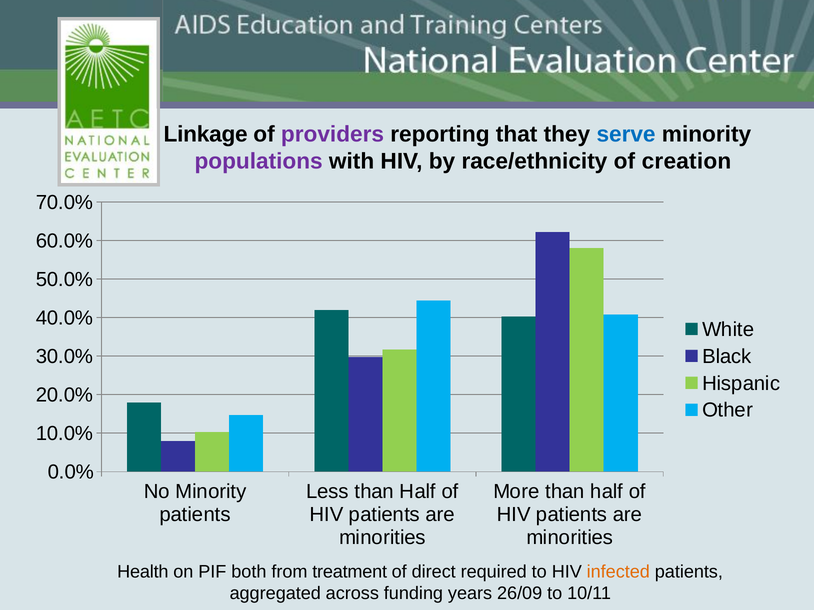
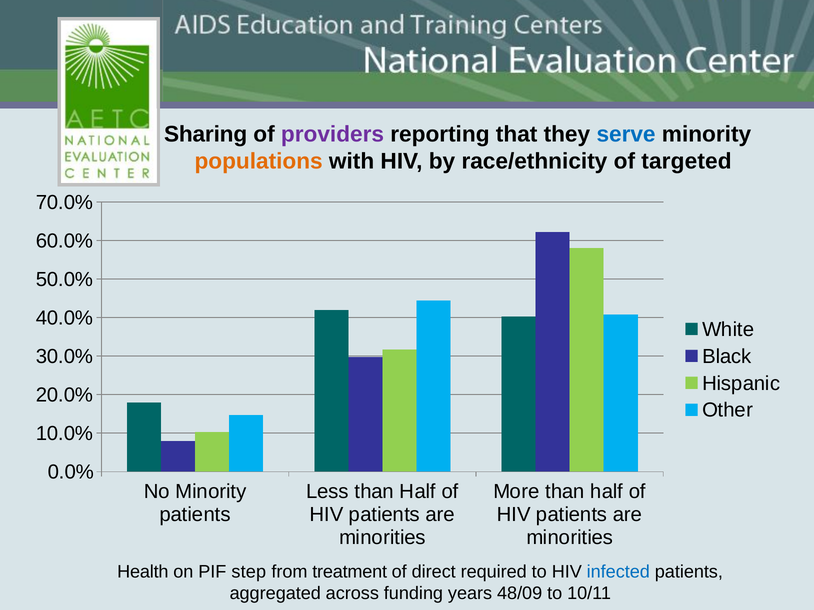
Linkage: Linkage -> Sharing
populations colour: purple -> orange
creation: creation -> targeted
both: both -> step
infected colour: orange -> blue
26/09: 26/09 -> 48/09
